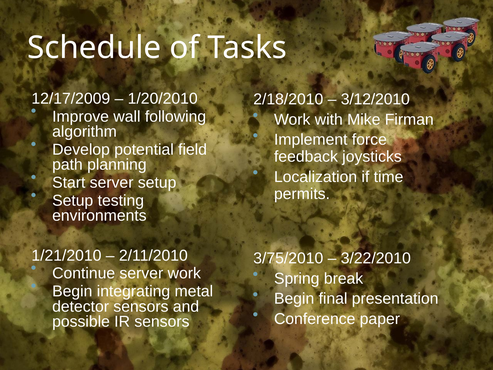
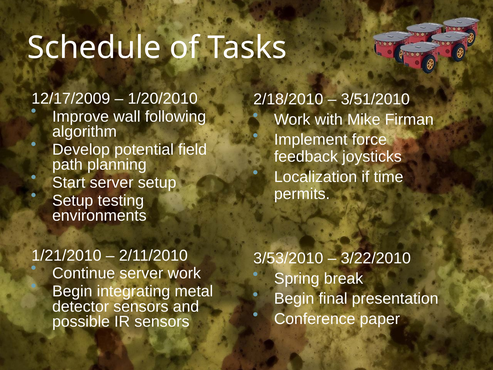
3/12/2010: 3/12/2010 -> 3/51/2010
3/75/2010: 3/75/2010 -> 3/53/2010
